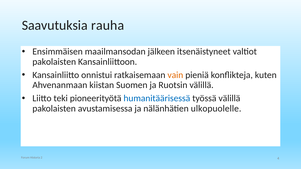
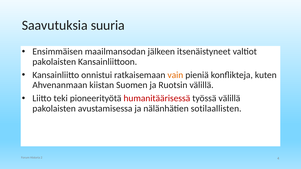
rauha: rauha -> suuria
humanitäärisessä colour: blue -> red
ulkopuolelle: ulkopuolelle -> sotilaallisten
